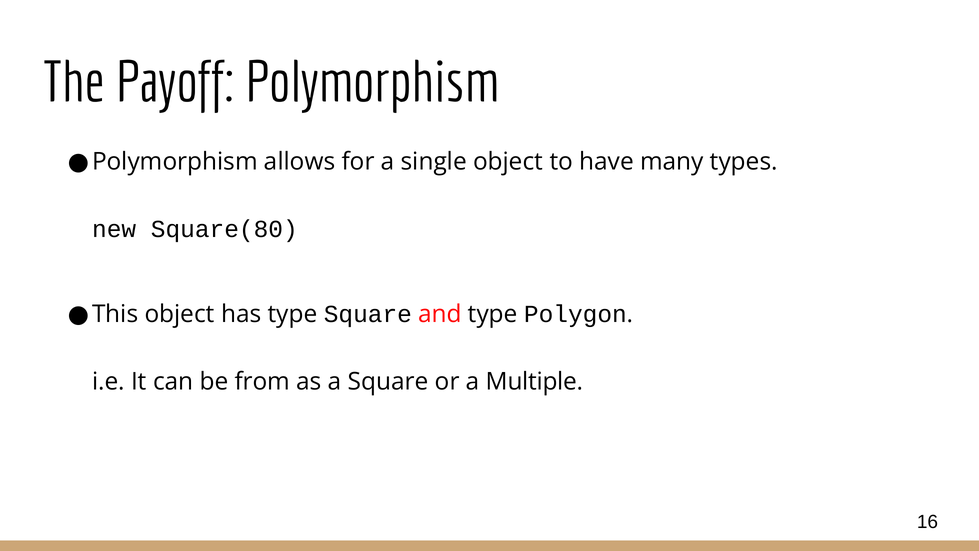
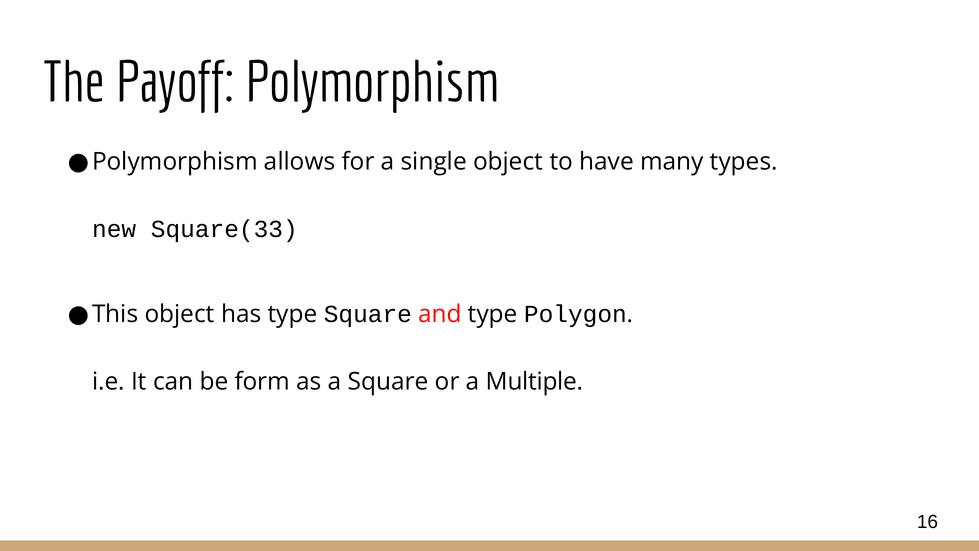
Square(80: Square(80 -> Square(33
from: from -> form
